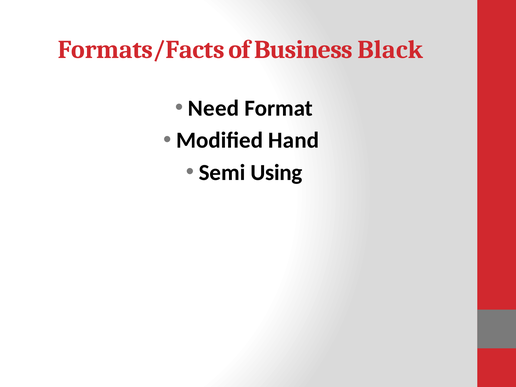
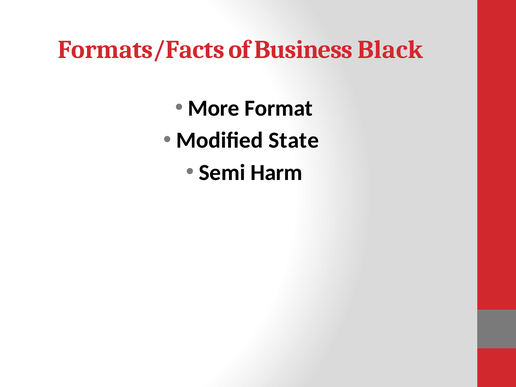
Need: Need -> More
Hand: Hand -> State
Using: Using -> Harm
